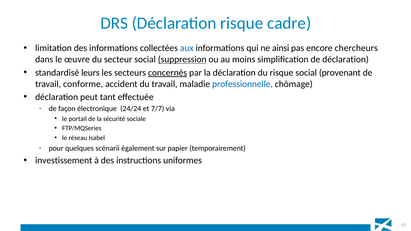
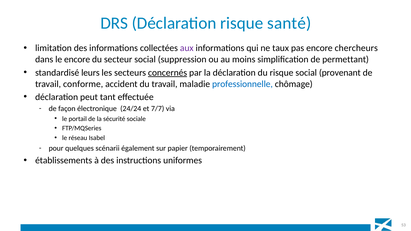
cadre: cadre -> santé
aux colour: blue -> purple
ainsi: ainsi -> taux
le œuvre: œuvre -> encore
suppression underline: present -> none
de déclaration: déclaration -> permettant
investissement: investissement -> établissements
